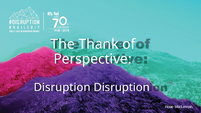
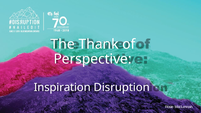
Disruption at (62, 87): Disruption -> Inspiration
